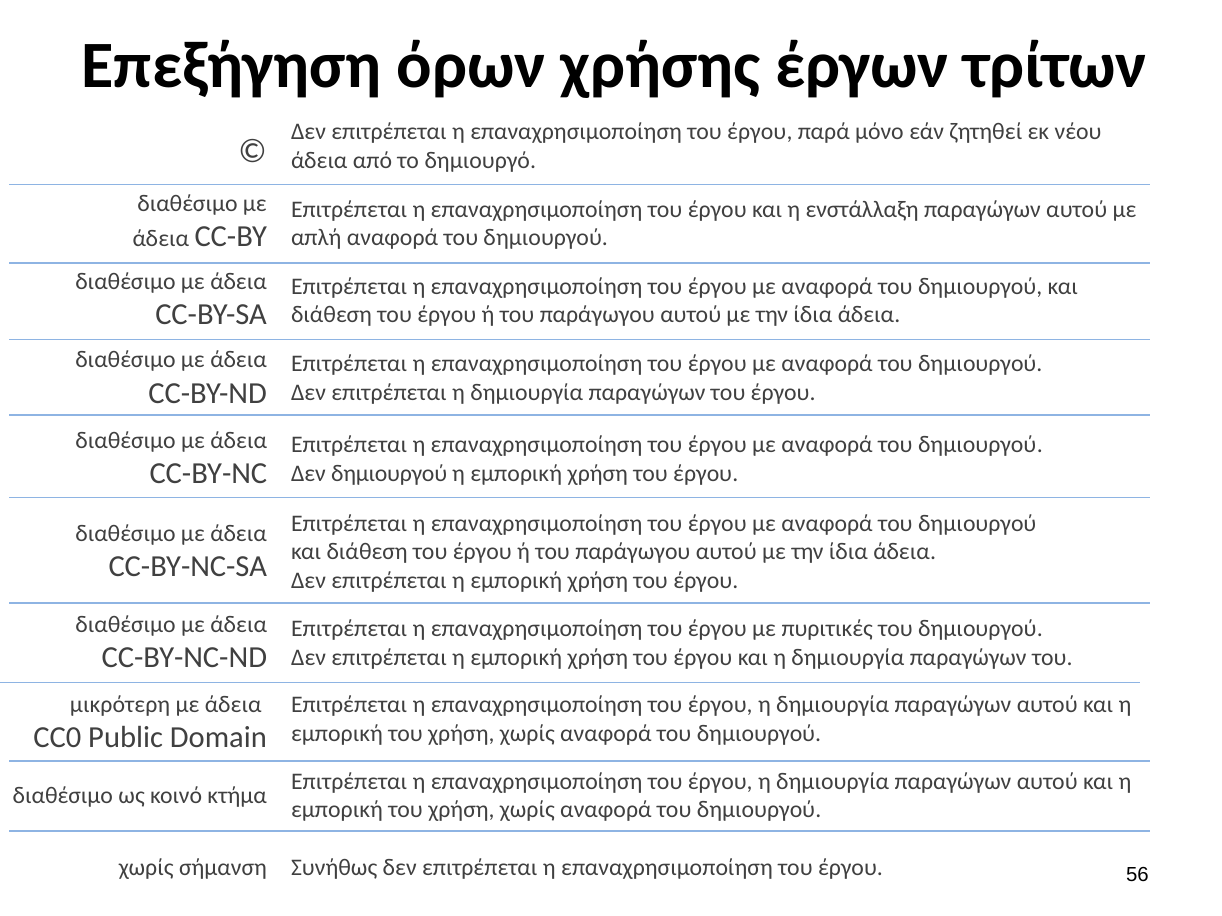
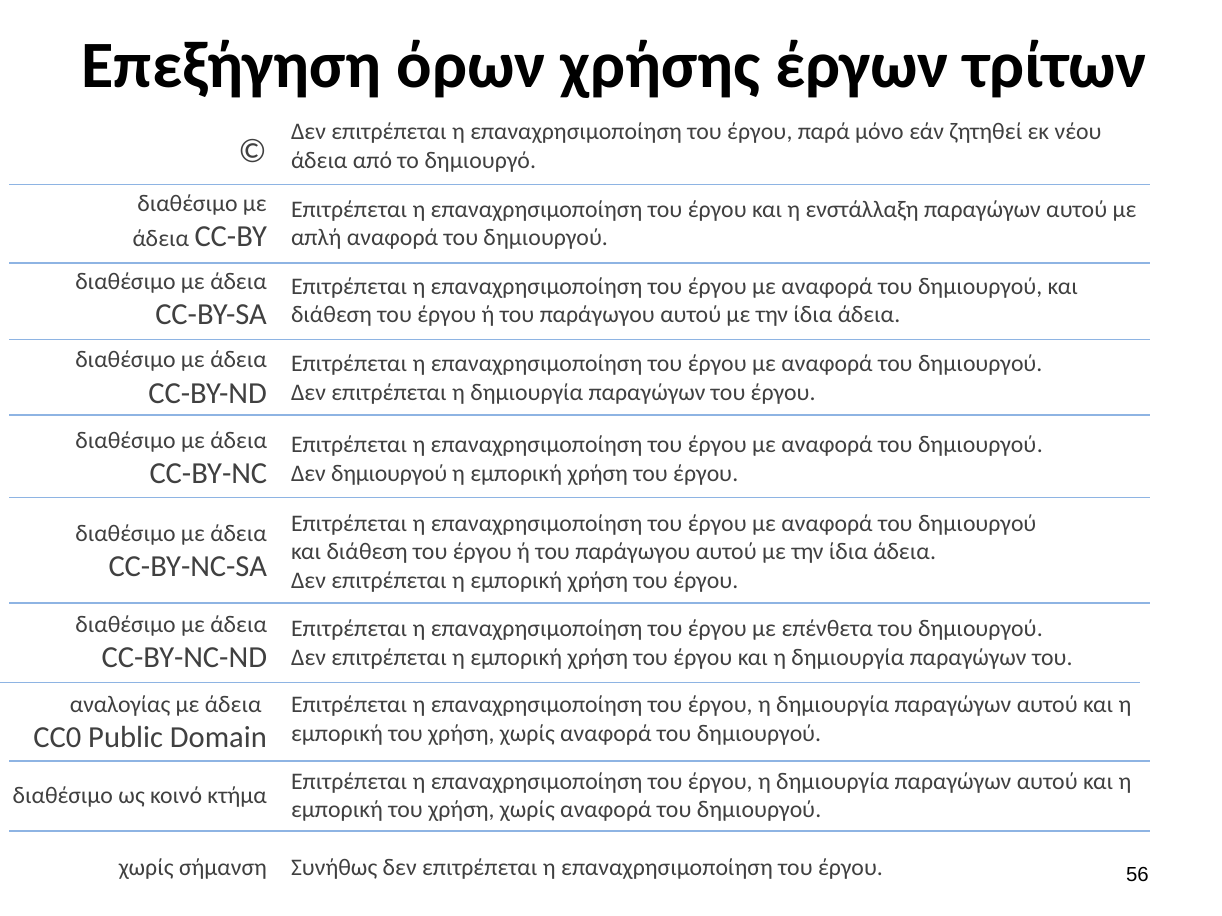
πυριτικές: πυριτικές -> επένθετα
μικρότερη: μικρότερη -> αναλογίας
